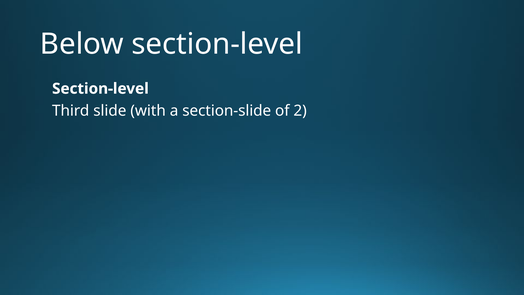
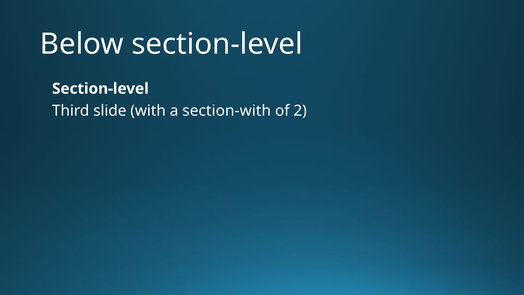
section-slide: section-slide -> section-with
